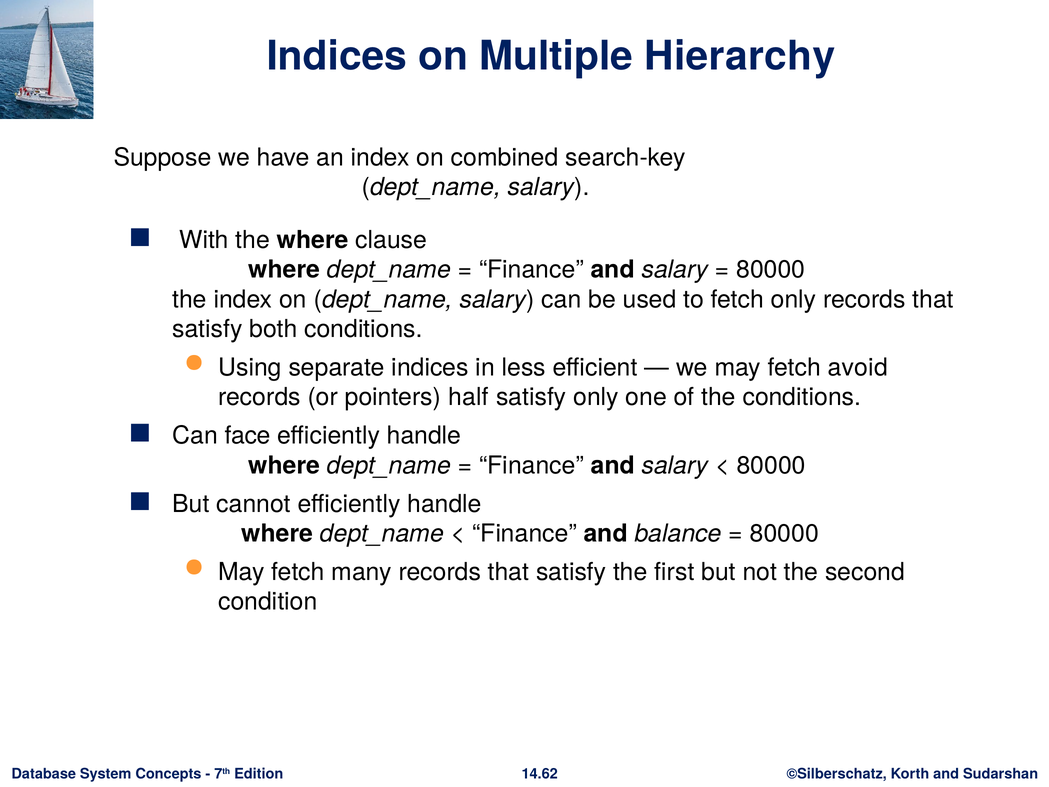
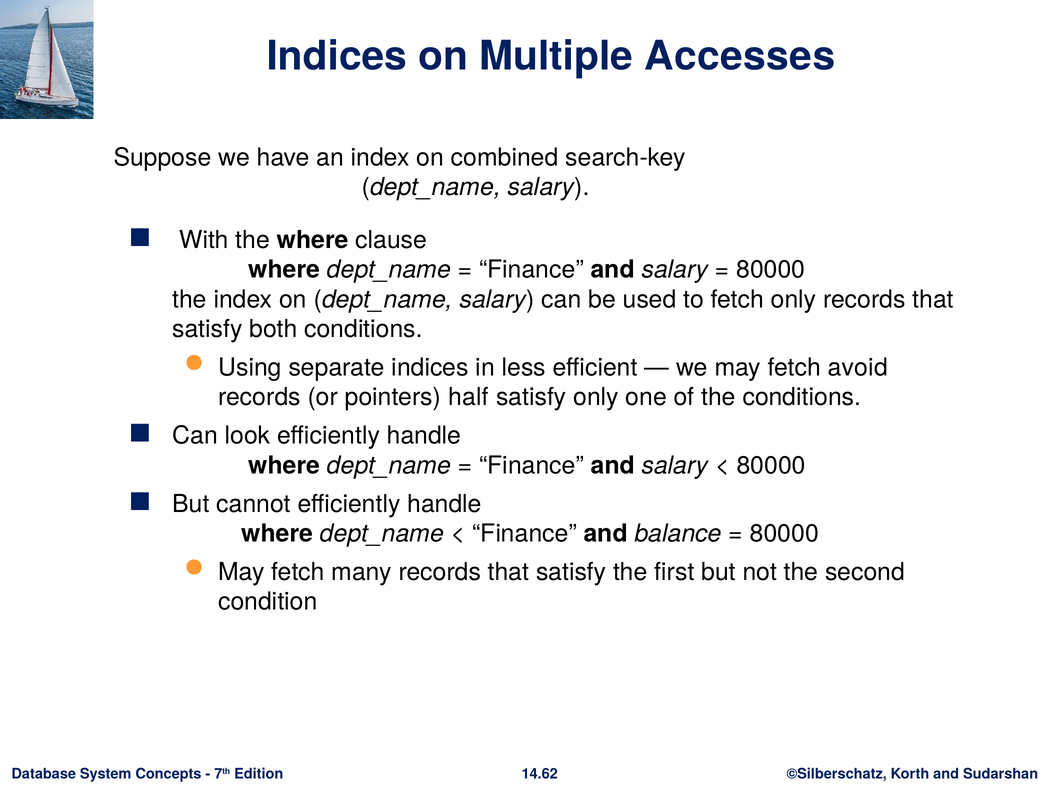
Hierarchy: Hierarchy -> Accesses
face: face -> look
